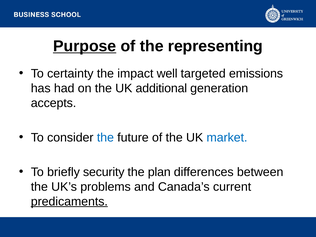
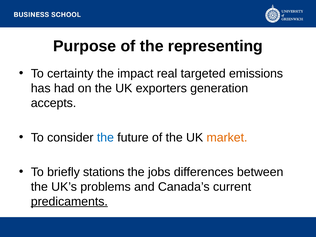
Purpose underline: present -> none
well: well -> real
additional: additional -> exporters
market colour: blue -> orange
security: security -> stations
plan: plan -> jobs
